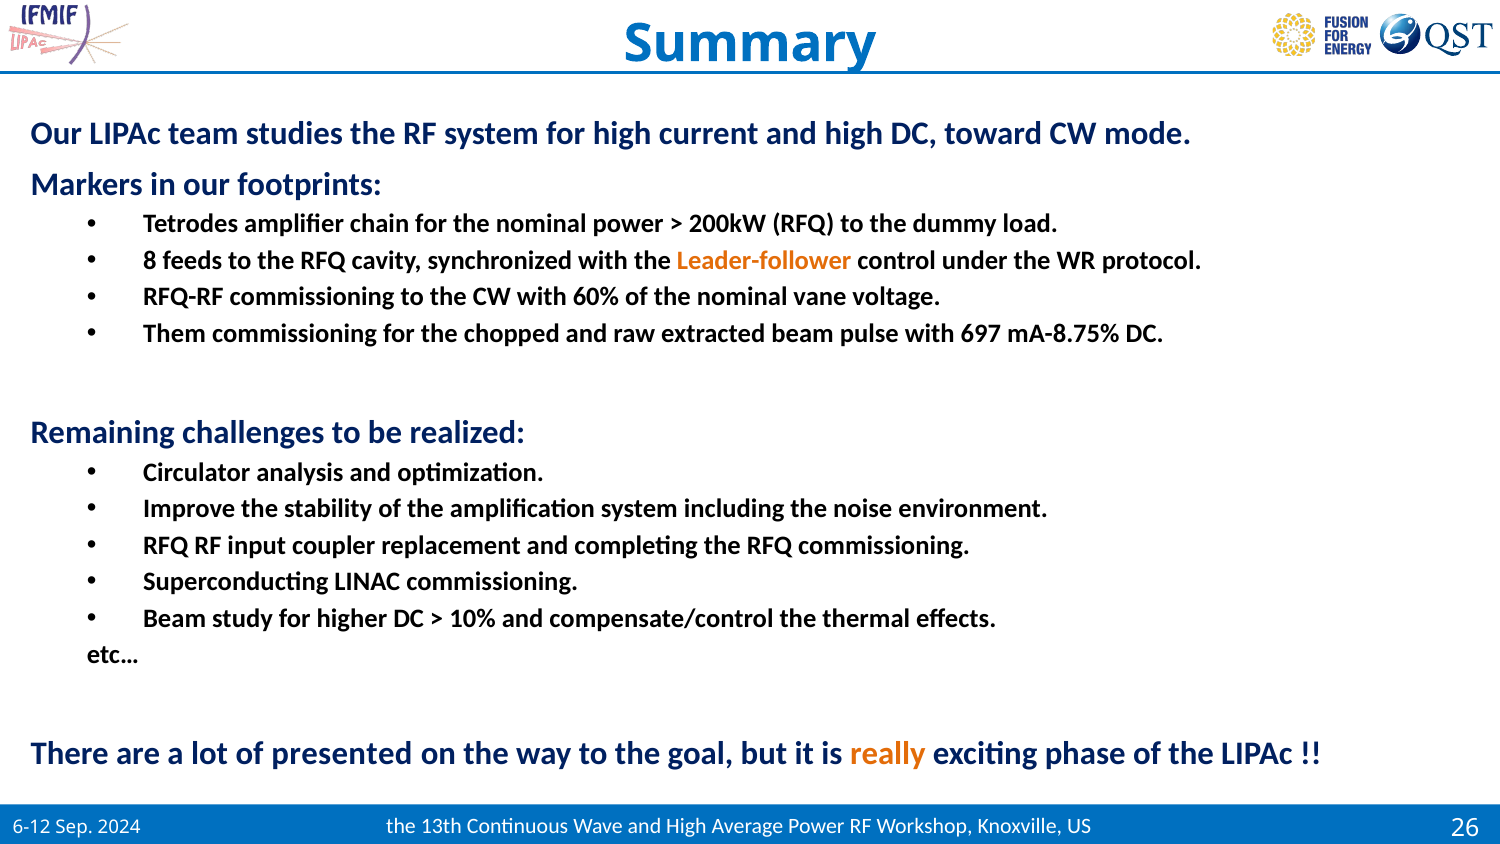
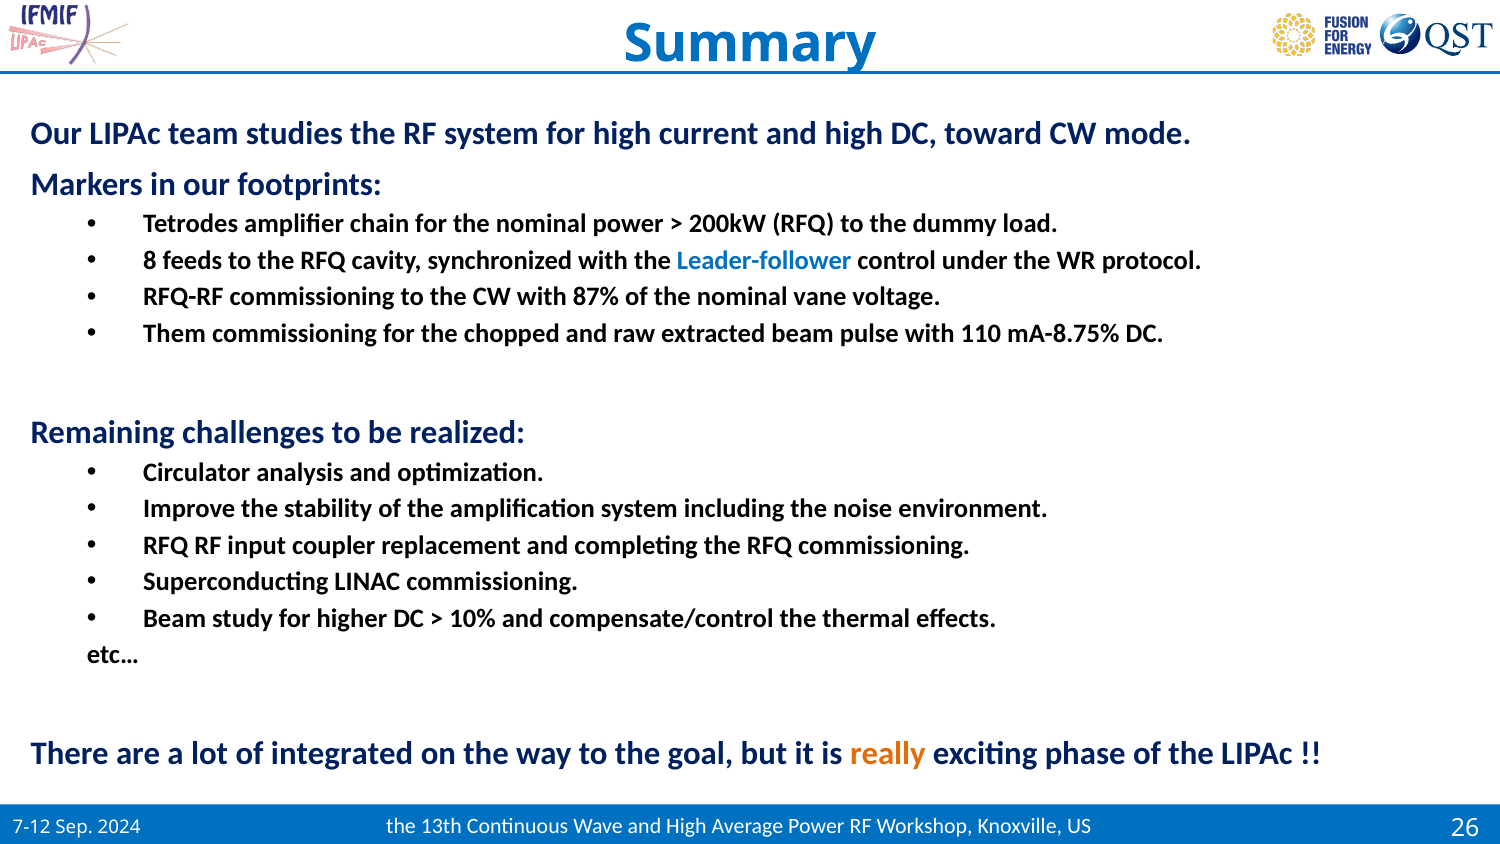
Leader-follower colour: orange -> blue
60%: 60% -> 87%
697: 697 -> 110
presented: presented -> integrated
6-12: 6-12 -> 7-12
